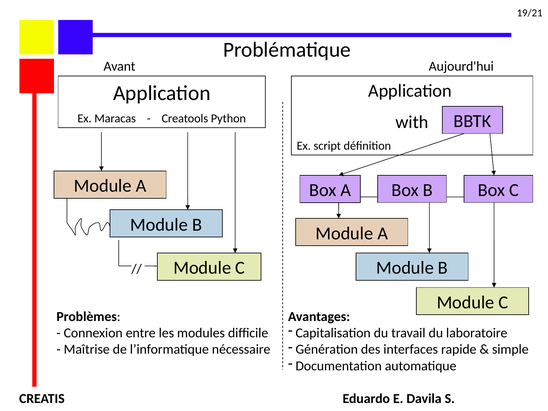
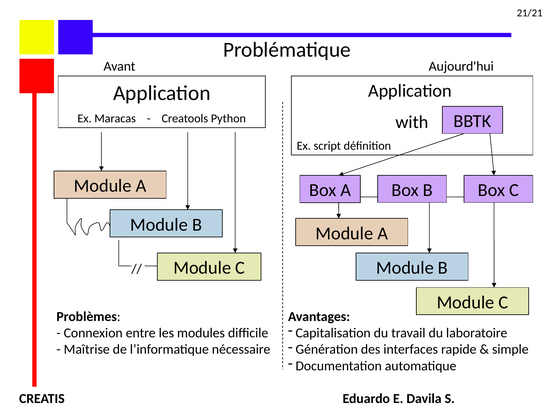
19/21: 19/21 -> 21/21
